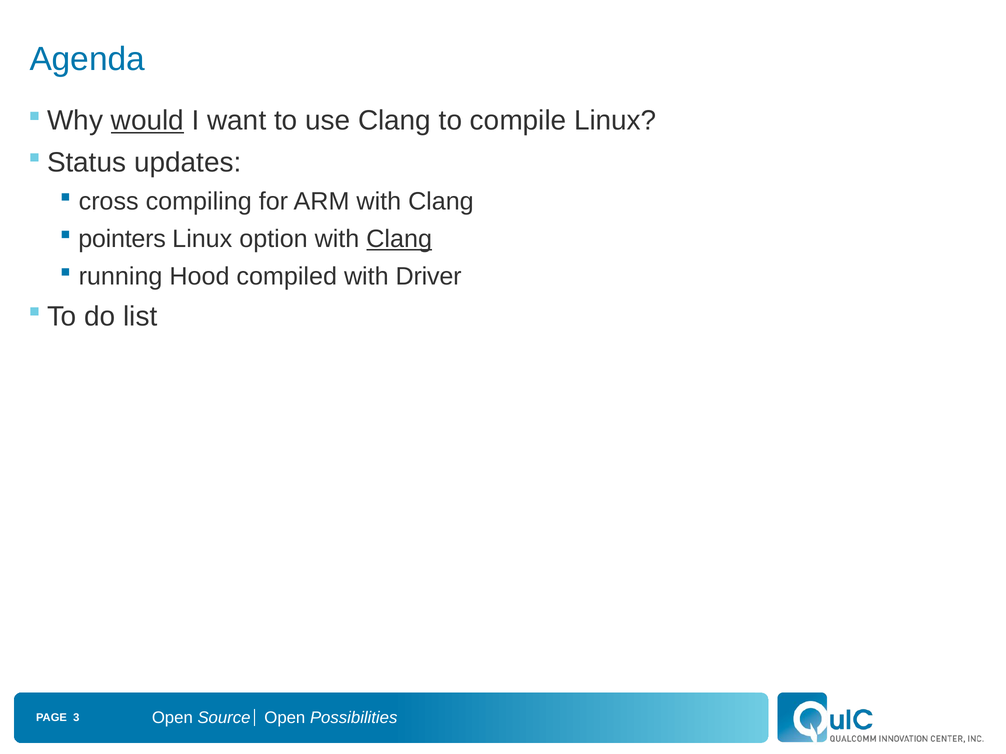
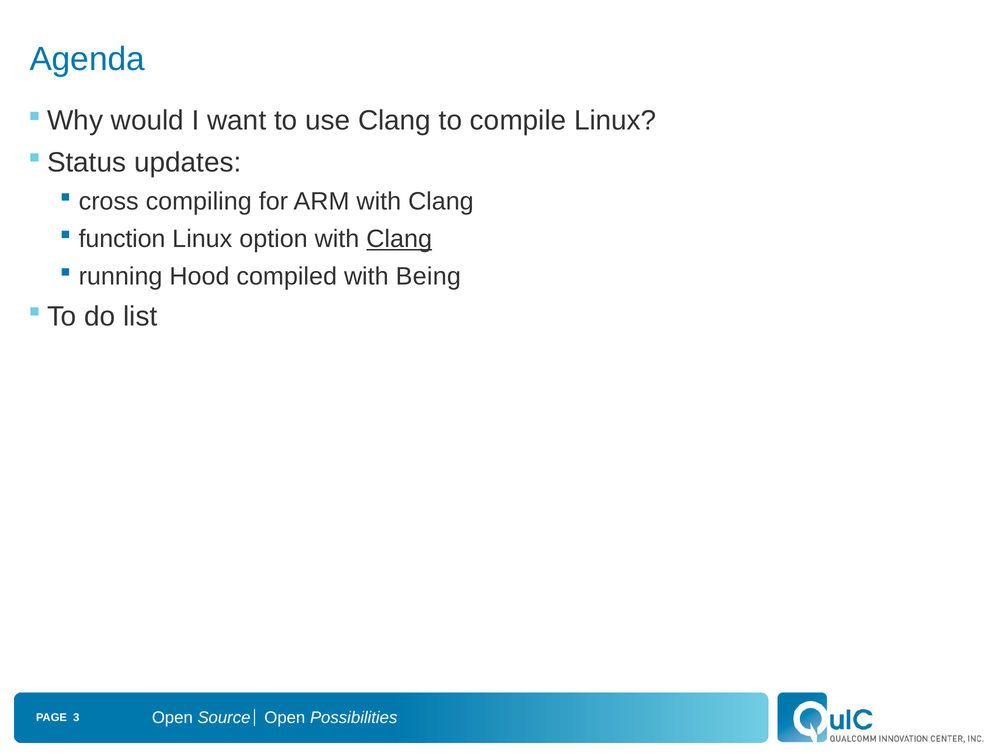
would underline: present -> none
pointers: pointers -> function
Driver: Driver -> Being
